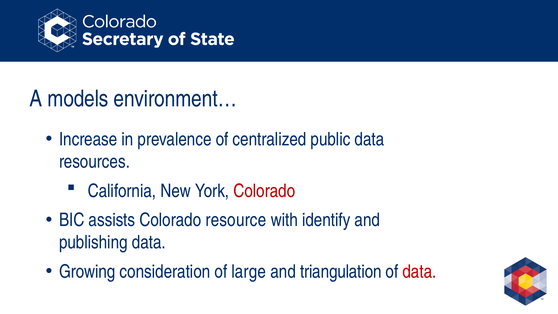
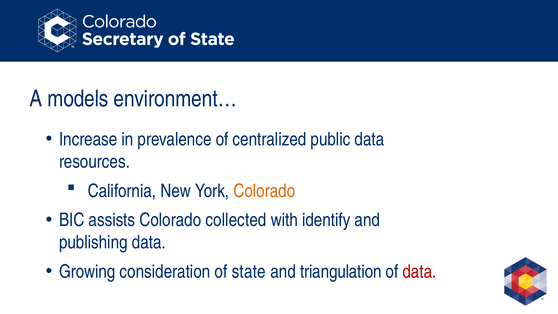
Colorado at (264, 191) colour: red -> orange
resource: resource -> collected
large: large -> state
